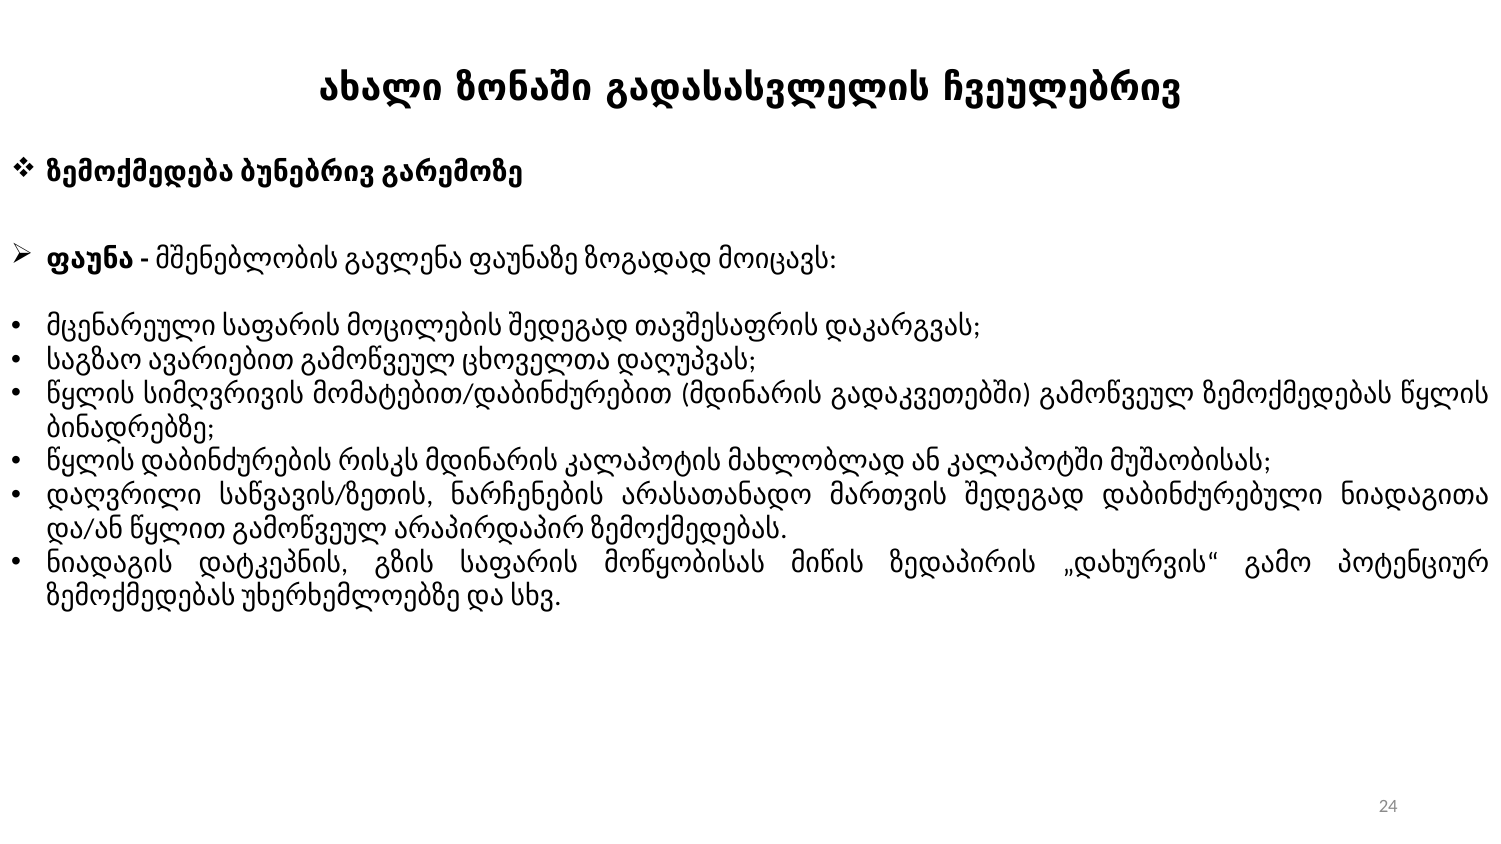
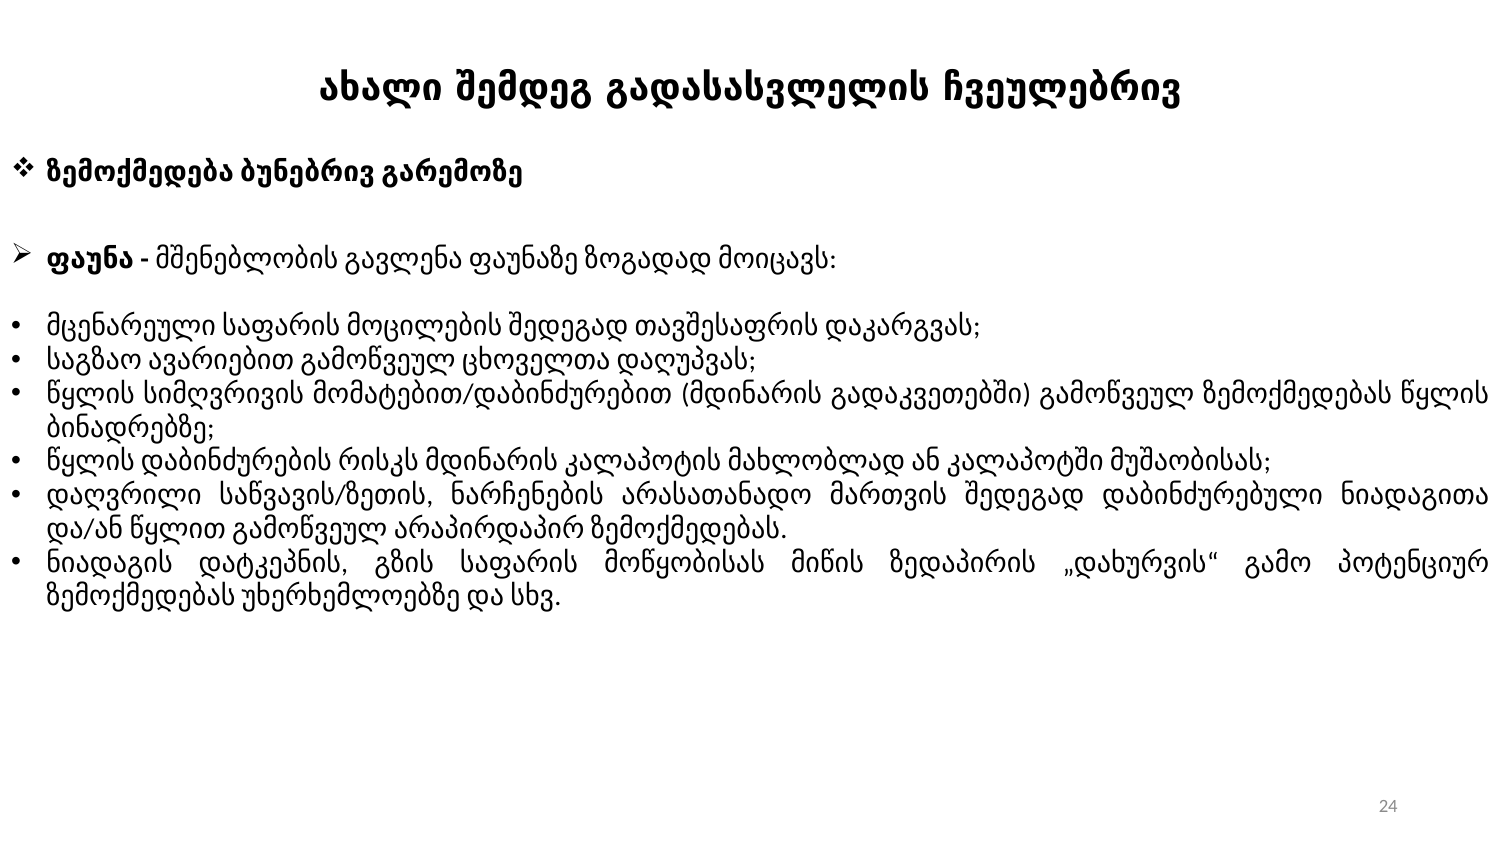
ზონაში: ზონაში -> შემდეგ
